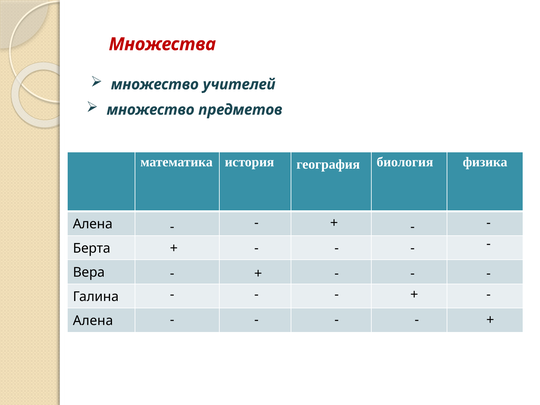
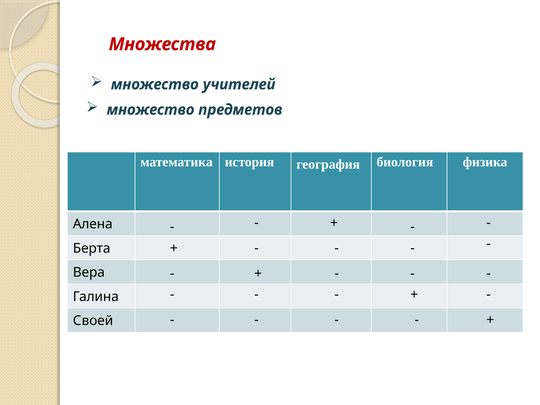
Алена at (93, 321): Алена -> Своей
